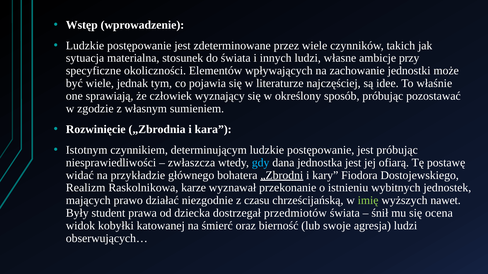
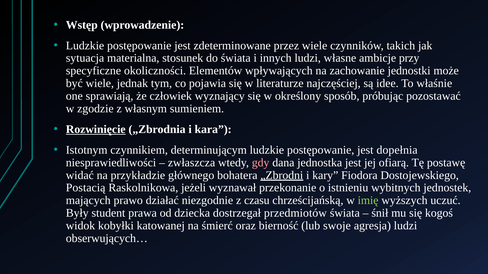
Rozwinięcie underline: none -> present
jest próbując: próbując -> dopełnia
gdy colour: light blue -> pink
Realizm: Realizm -> Postacią
karze: karze -> jeżeli
nawet: nawet -> uczuć
ocena: ocena -> kogoś
